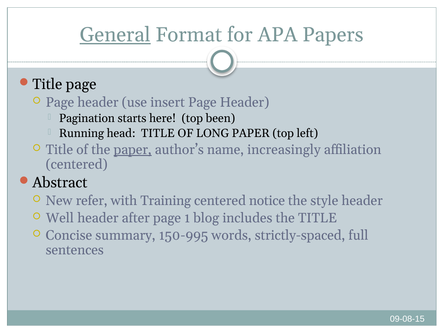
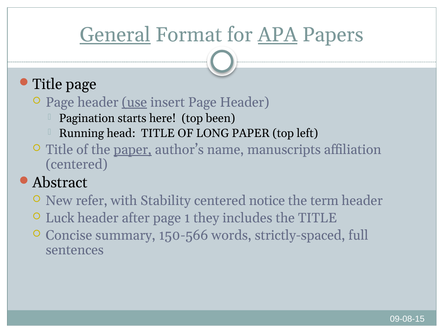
APA underline: none -> present
use underline: none -> present
increasingly: increasingly -> manuscripts
Training: Training -> Stability
style: style -> term
Well: Well -> Luck
blog: blog -> they
150-995: 150-995 -> 150-566
